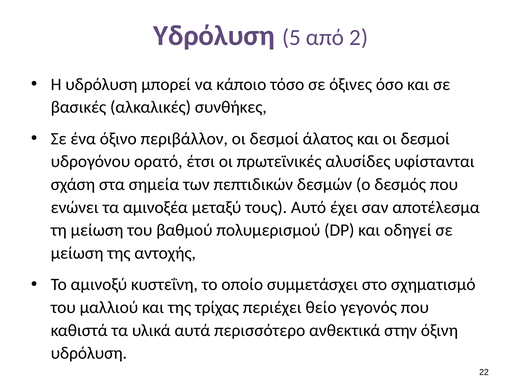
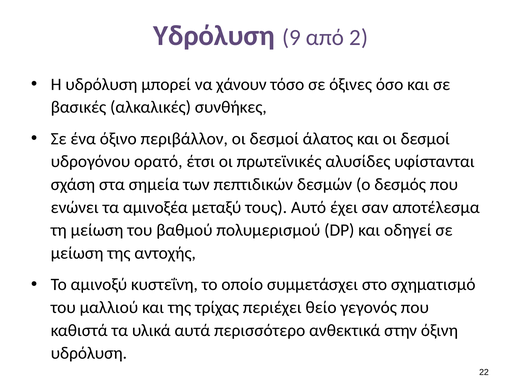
5: 5 -> 9
κάποιο: κάποιο -> χάνουν
